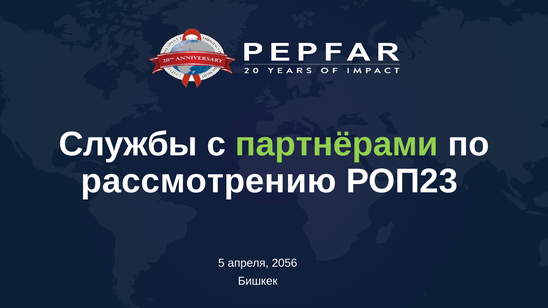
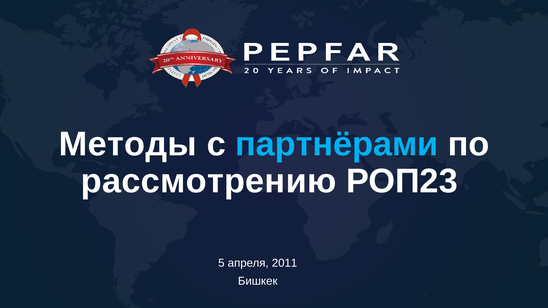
Службы: Службы -> Методы
партнёрами colour: light green -> light blue
2056: 2056 -> 2011
